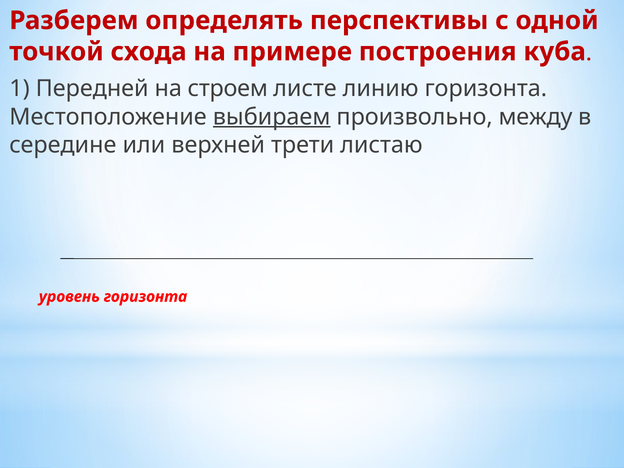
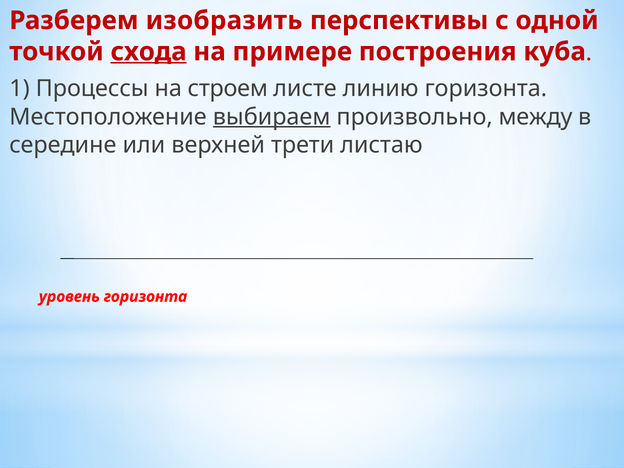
определять: определять -> изобразить
схода underline: none -> present
Передней: Передней -> Процессы
